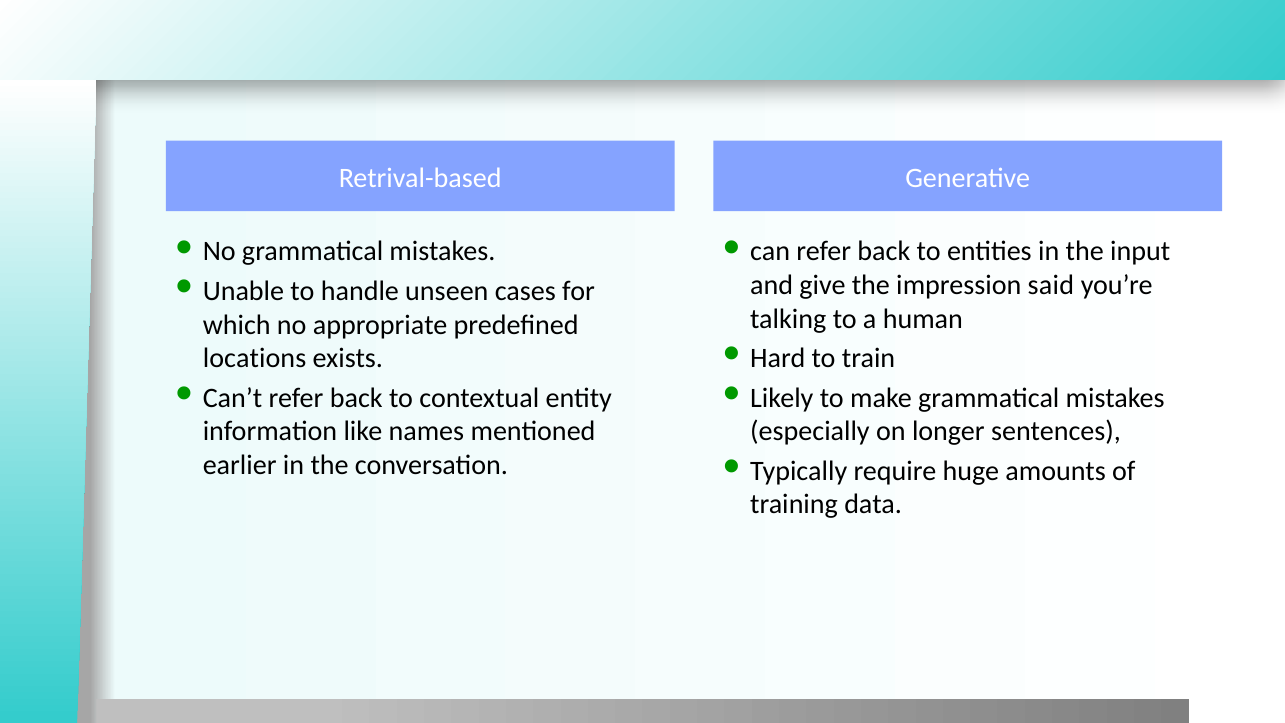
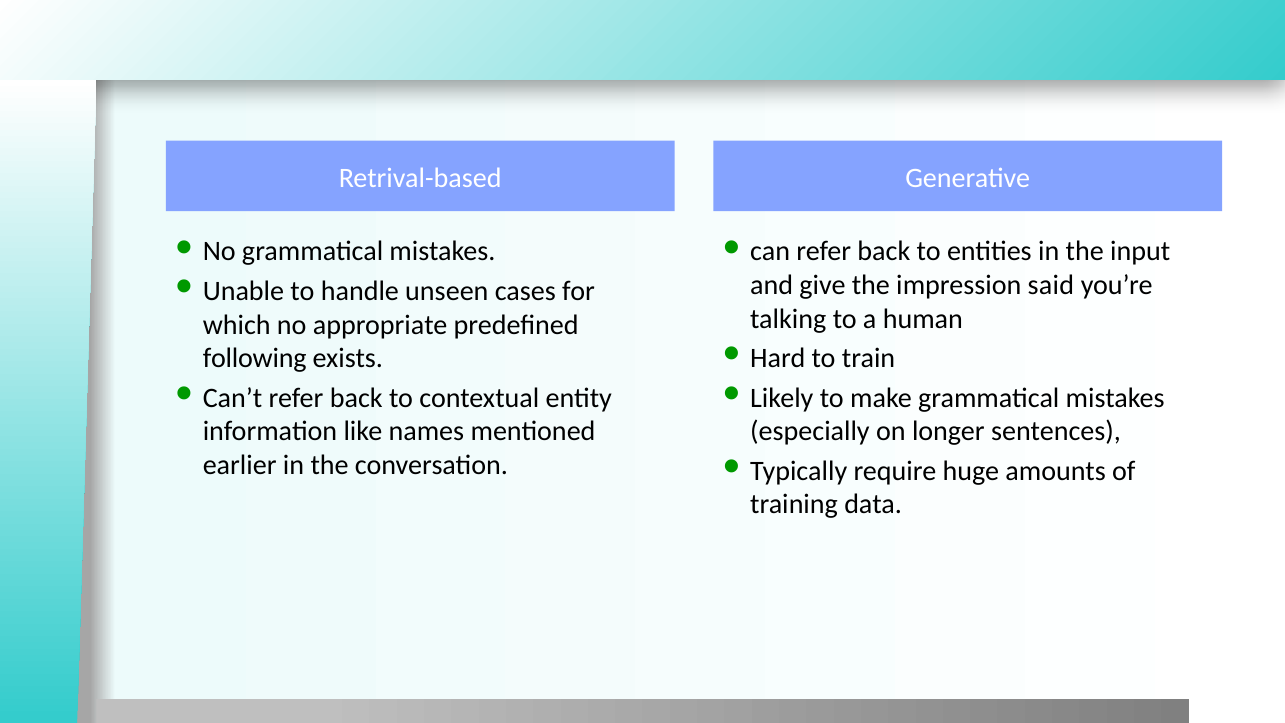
locations: locations -> following
